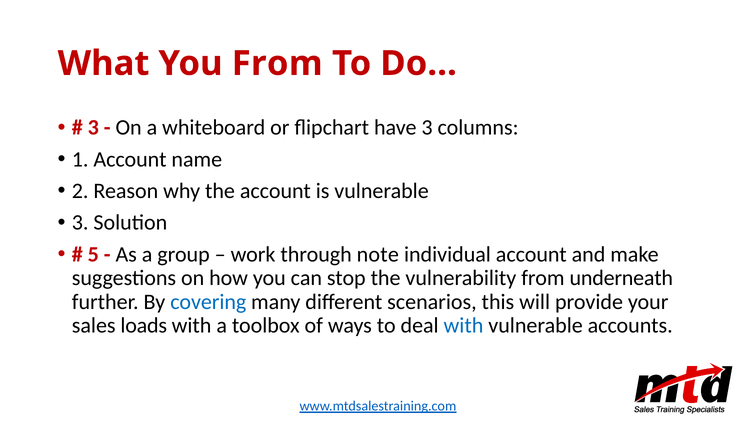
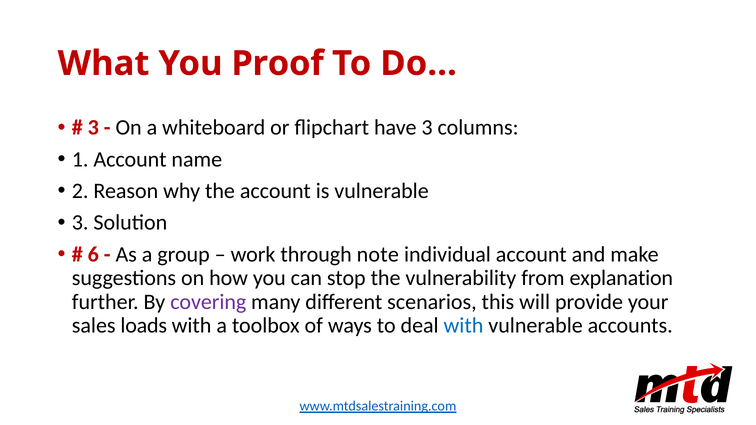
You From: From -> Proof
5: 5 -> 6
underneath: underneath -> explanation
covering colour: blue -> purple
